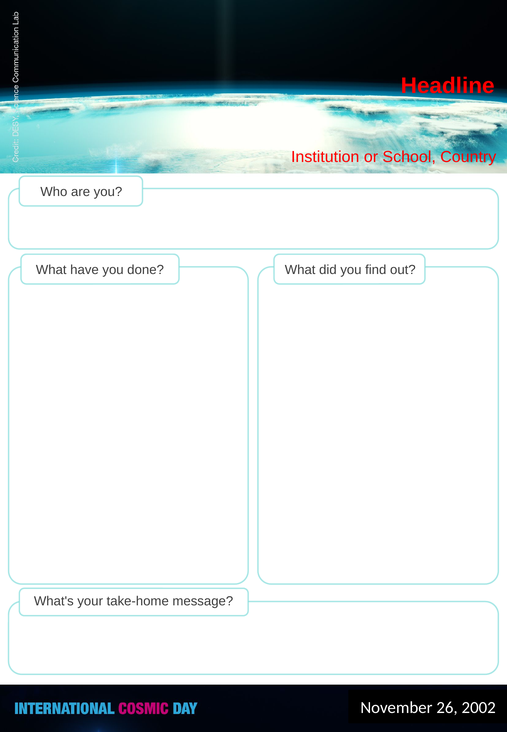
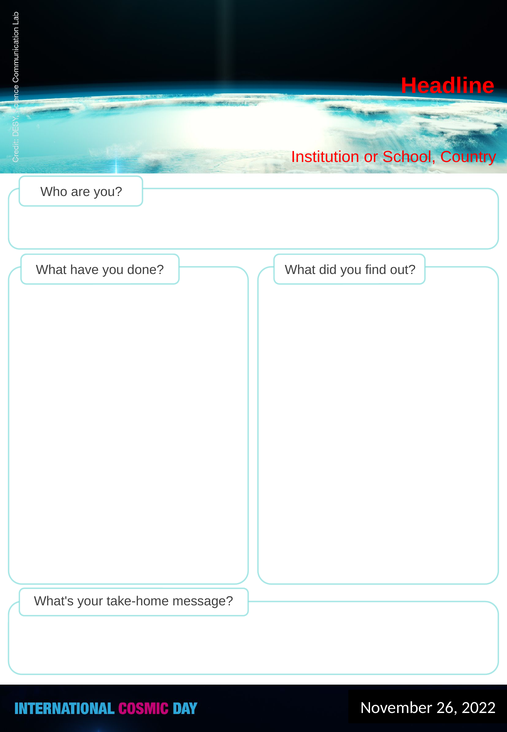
2002: 2002 -> 2022
